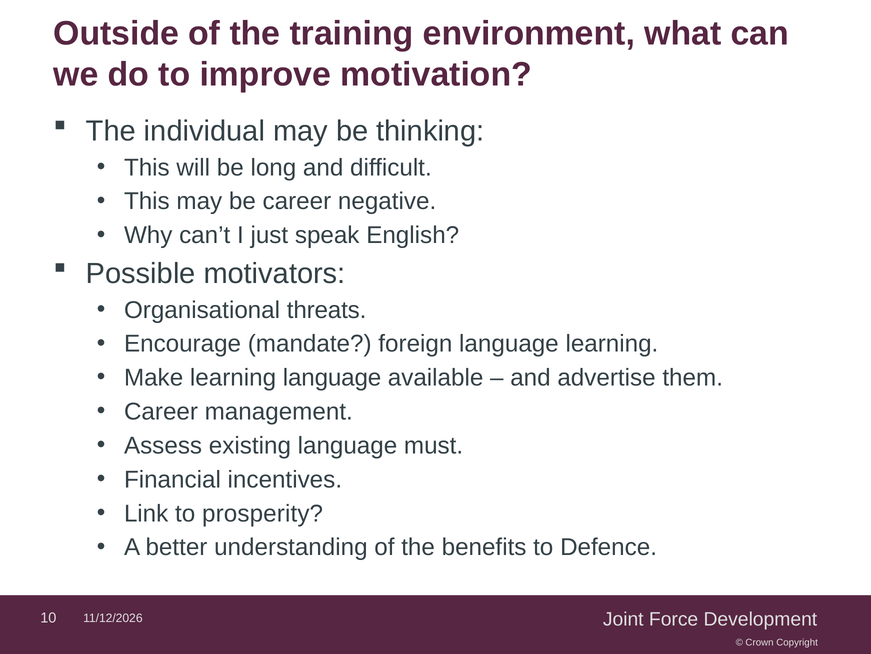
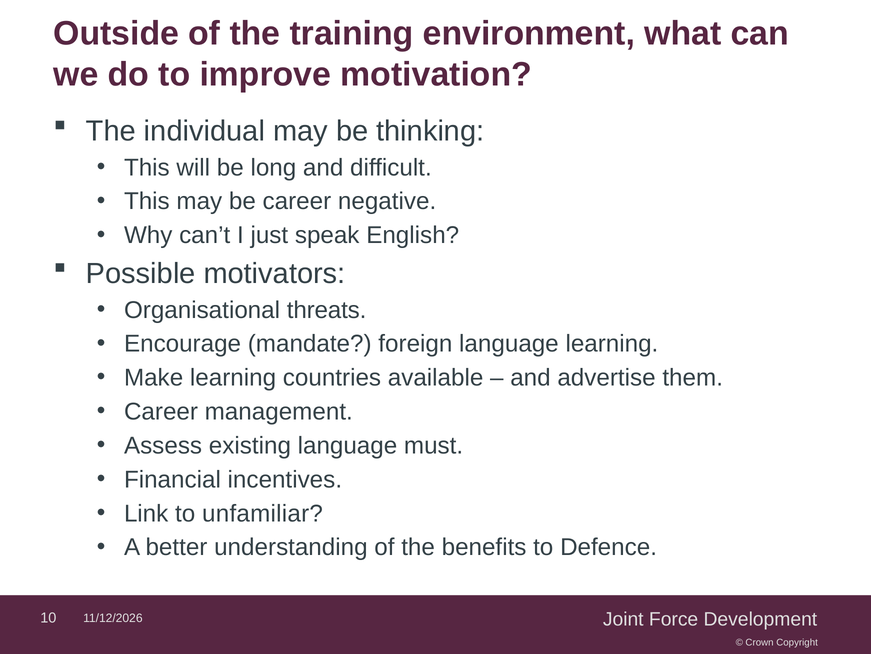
learning language: language -> countries
prosperity: prosperity -> unfamiliar
